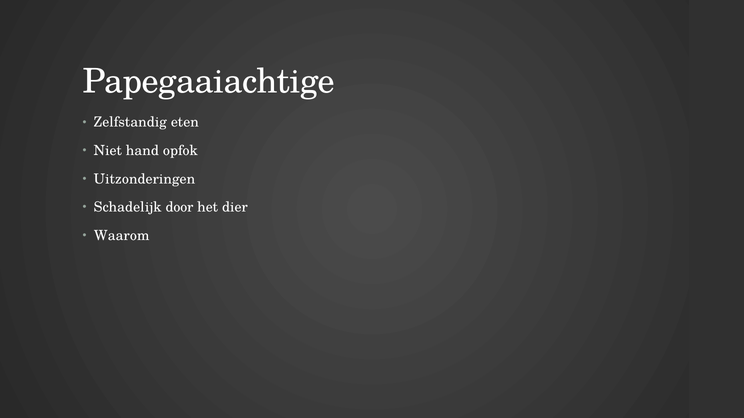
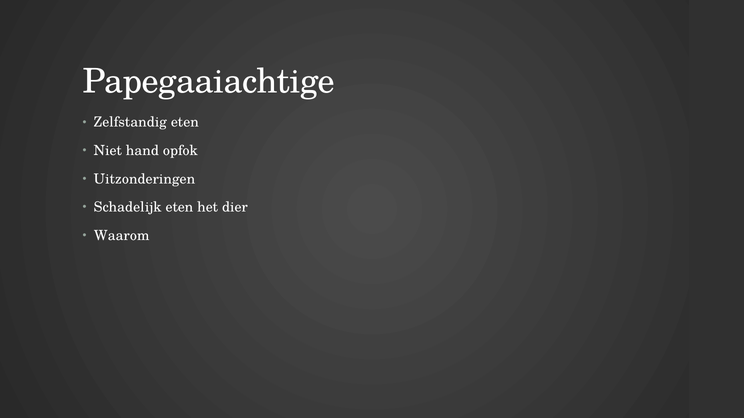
Schadelijk door: door -> eten
